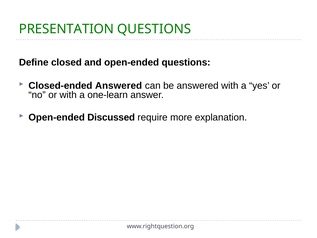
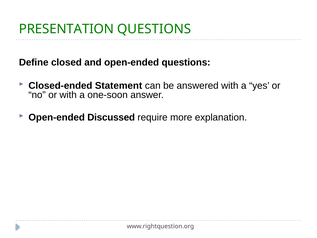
Closed-ended Answered: Answered -> Statement
one-learn: one-learn -> one-soon
